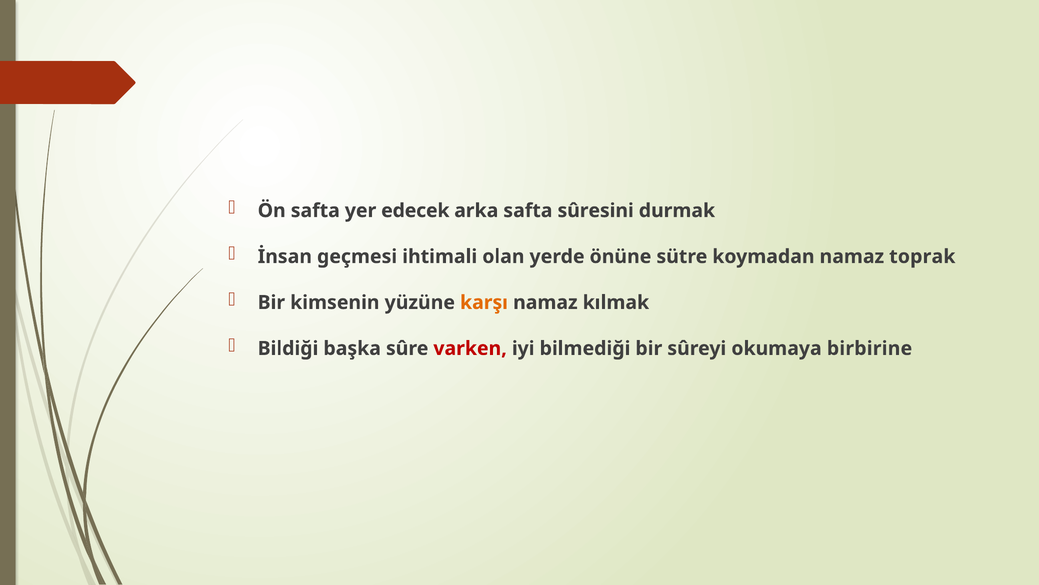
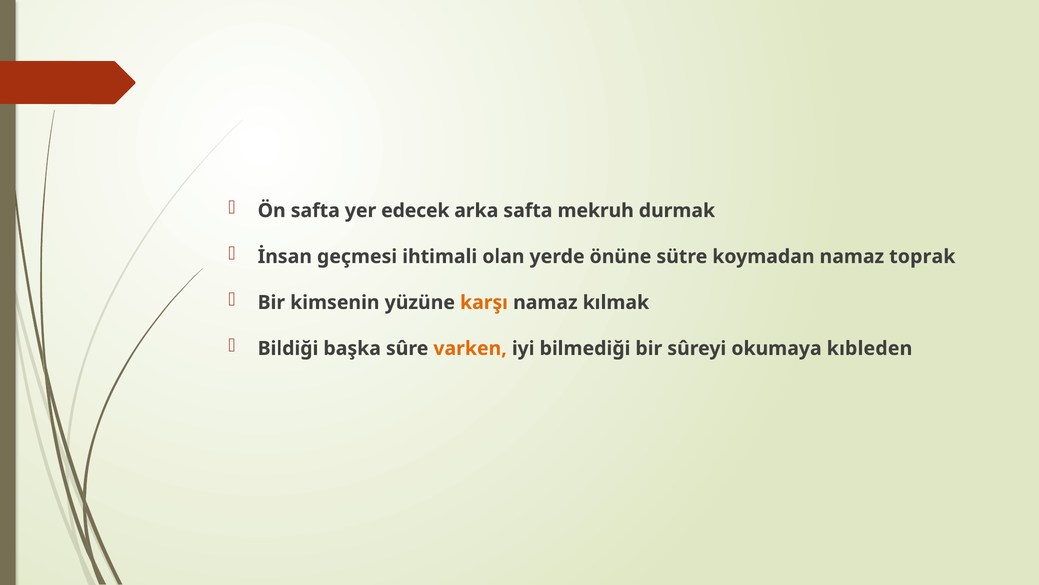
sûresini: sûresini -> mekruh
varken colour: red -> orange
birbirine: birbirine -> kıbleden
